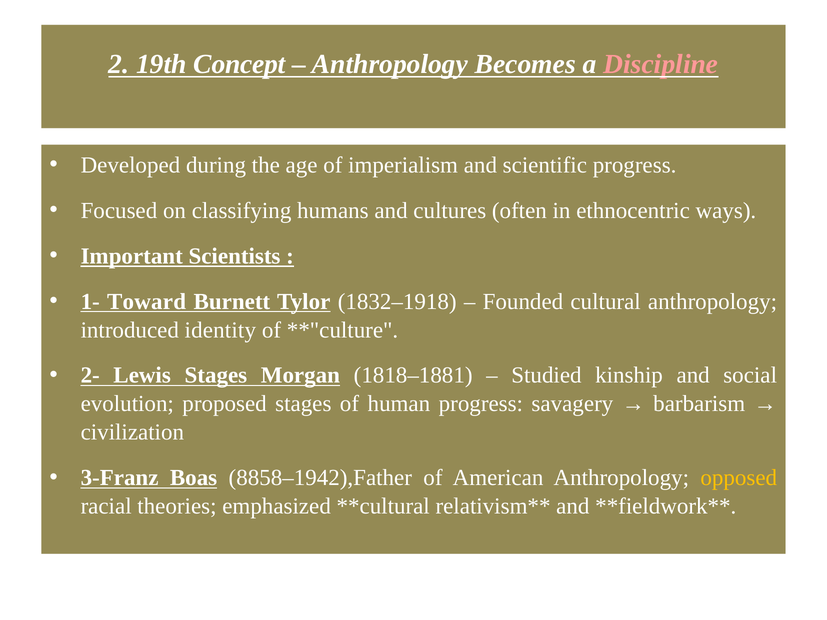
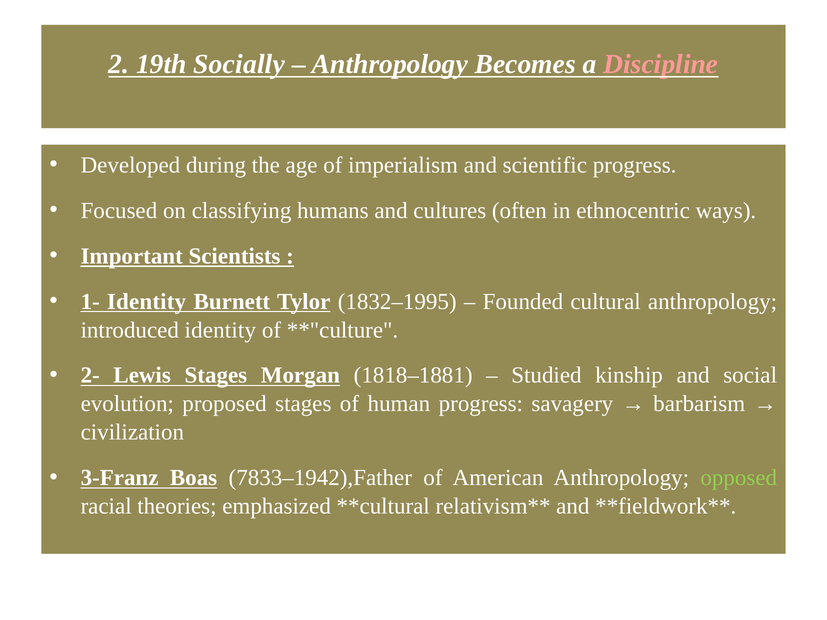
Concept: Concept -> Socially
1- Toward: Toward -> Identity
1832–1918: 1832–1918 -> 1832–1995
8858–1942),Father: 8858–1942),Father -> 7833–1942),Father
opposed colour: yellow -> light green
